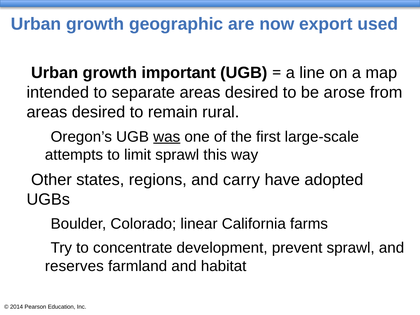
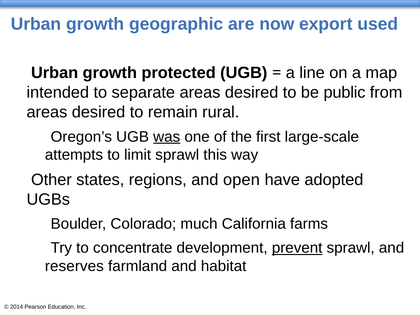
important: important -> protected
arose: arose -> public
carry: carry -> open
linear: linear -> much
prevent underline: none -> present
